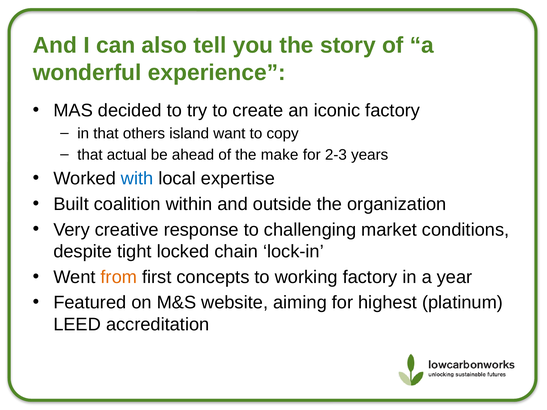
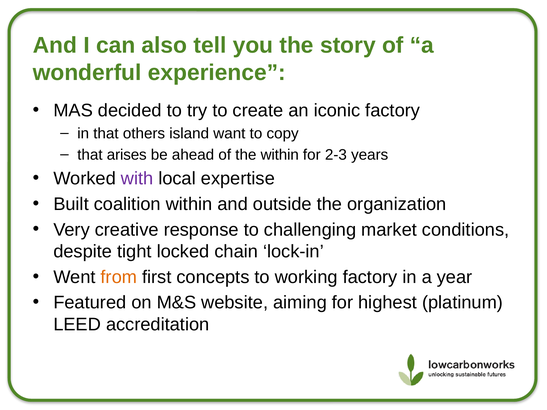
actual: actual -> arises
the make: make -> within
with colour: blue -> purple
